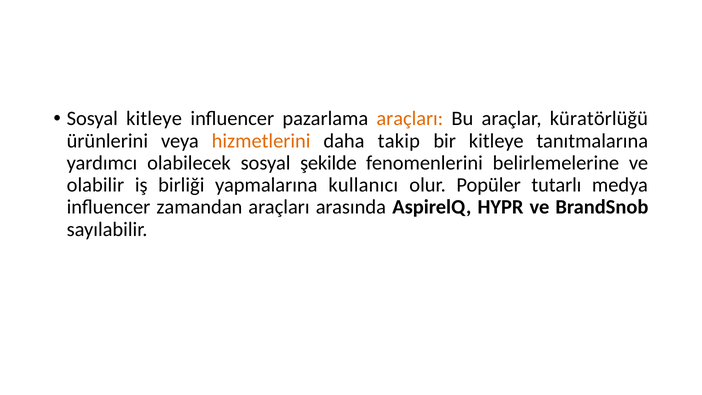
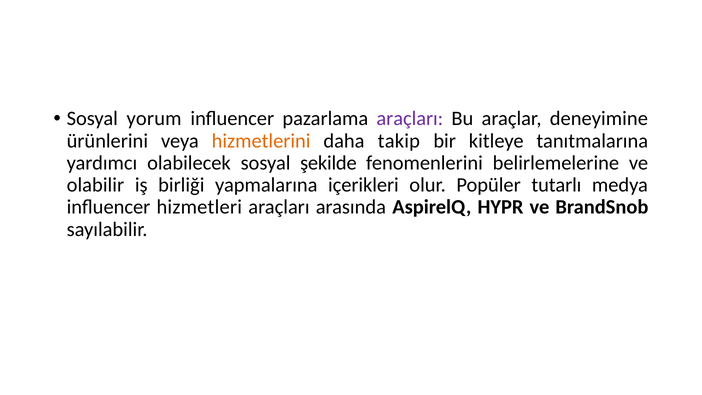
Sosyal kitleye: kitleye -> yorum
araçları at (410, 119) colour: orange -> purple
küratörlüğü: küratörlüğü -> deneyimine
kullanıcı: kullanıcı -> içerikleri
zamandan: zamandan -> hizmetleri
